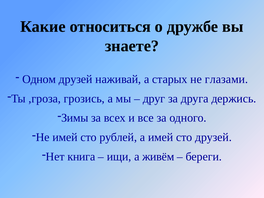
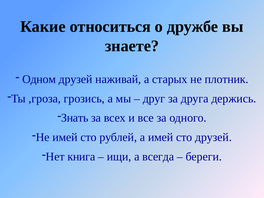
глазами: глазами -> плотник
Зимы: Зимы -> Знать
живём: живём -> всегда
